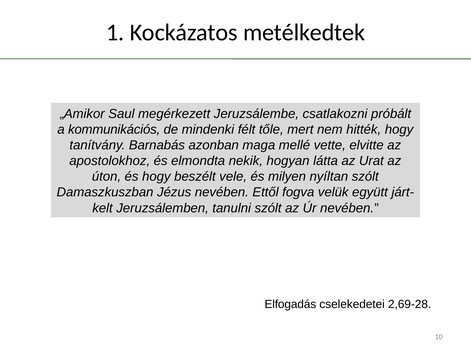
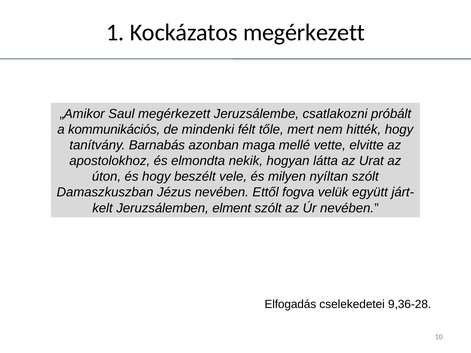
Kockázatos metélkedtek: metélkedtek -> megérkezett
tanulni: tanulni -> elment
2,69-28: 2,69-28 -> 9,36-28
